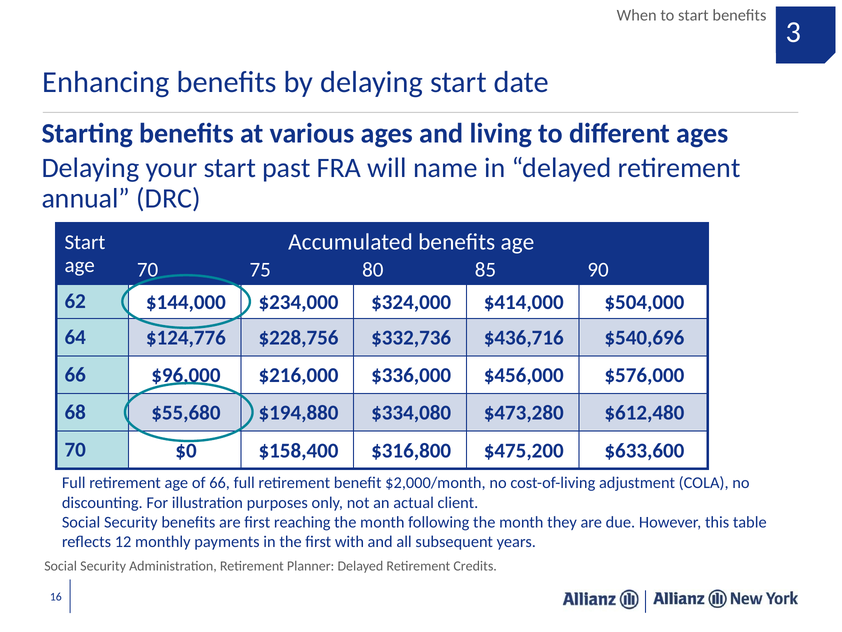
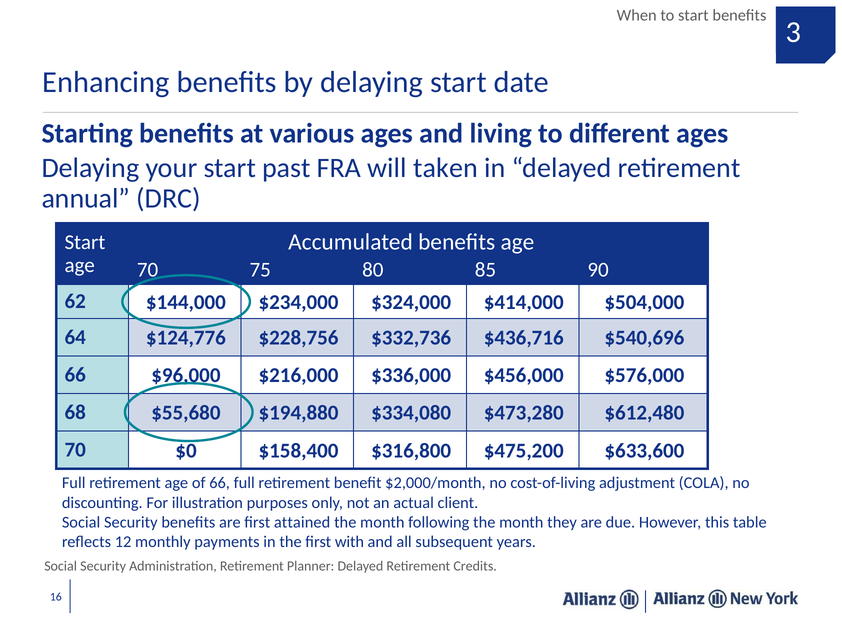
name: name -> taken
reaching: reaching -> attained
